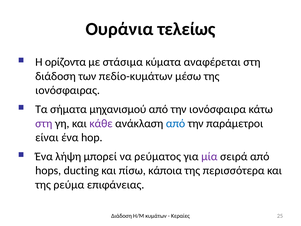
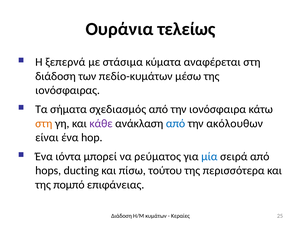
ορίζοντα: ορίζοντα -> ξεπερνά
μηχανισμού: μηχανισμού -> σχεδιασμός
στη at (44, 123) colour: purple -> orange
παράμετροι: παράμετροι -> ακόλουθων
λήψη: λήψη -> ιόντα
μία colour: purple -> blue
κάποια: κάποια -> τούτου
ρεύμα: ρεύμα -> πομπό
